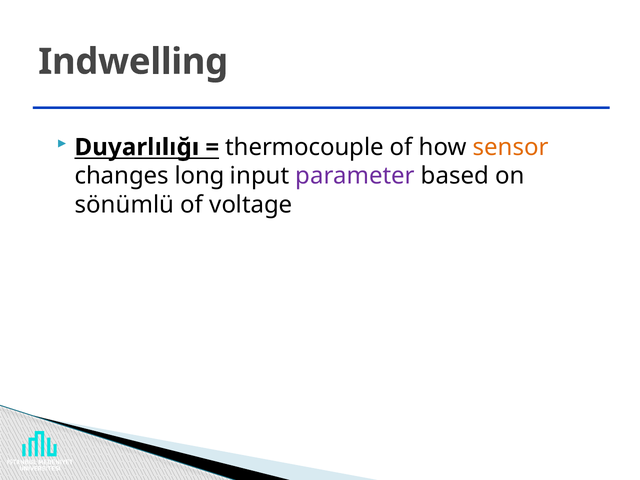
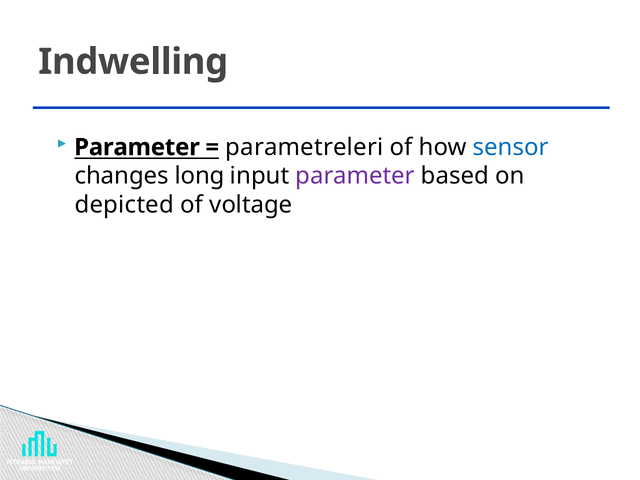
Duyarlılığı at (137, 147): Duyarlılığı -> Parameter
thermocouple: thermocouple -> parametreleri
sensor colour: orange -> blue
sönümlü: sönümlü -> depicted
